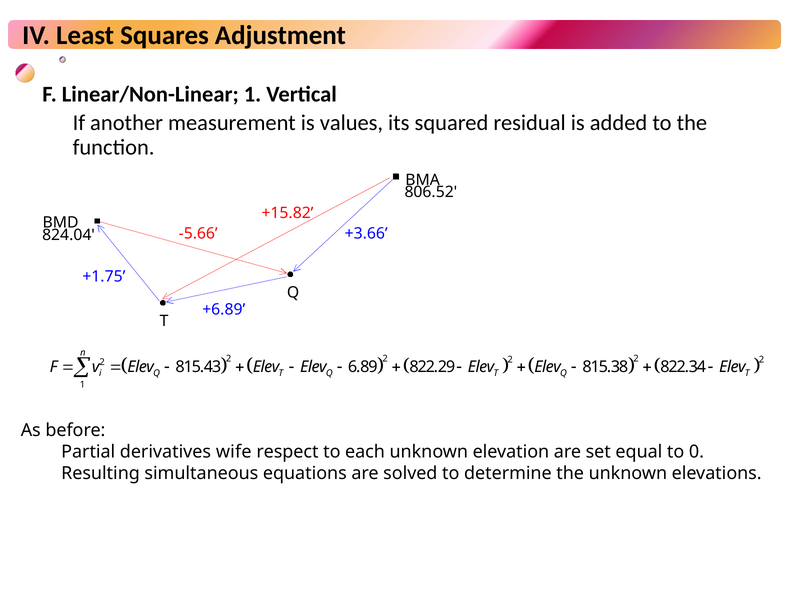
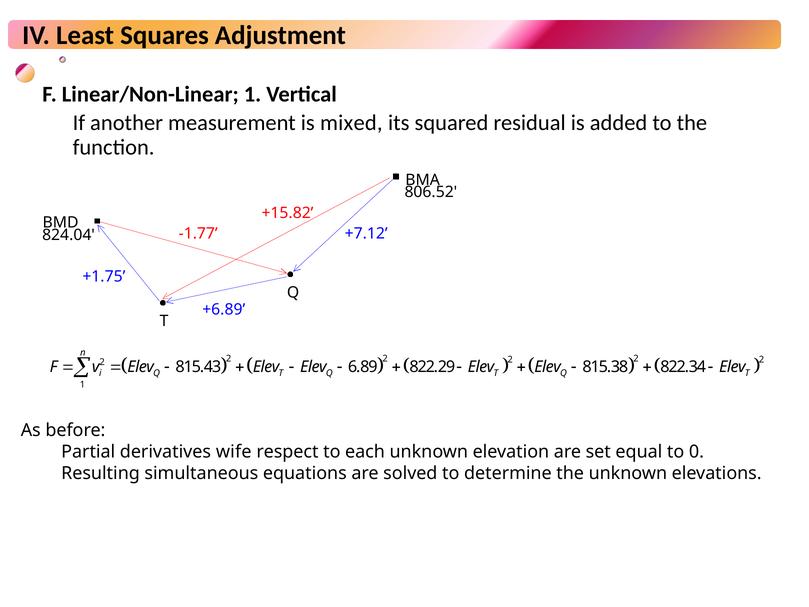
values: values -> mixed
-5.66: -5.66 -> -1.77
+3.66: +3.66 -> +7.12
